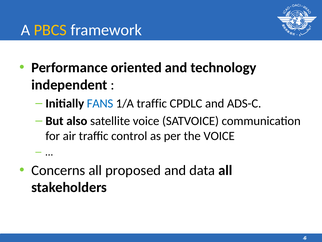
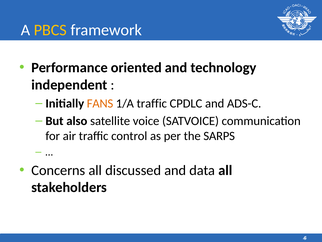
FANS colour: blue -> orange
the VOICE: VOICE -> SARPS
proposed: proposed -> discussed
